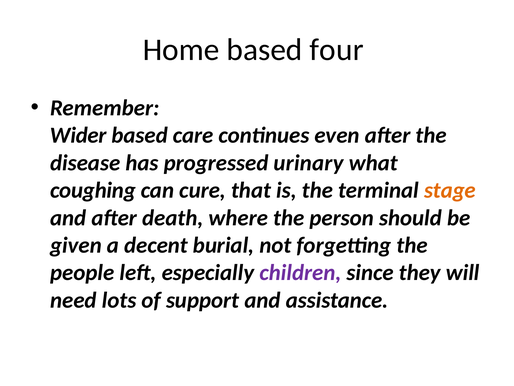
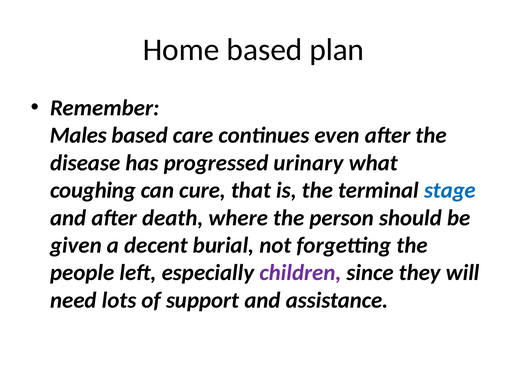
four: four -> plan
Wider: Wider -> Males
stage colour: orange -> blue
